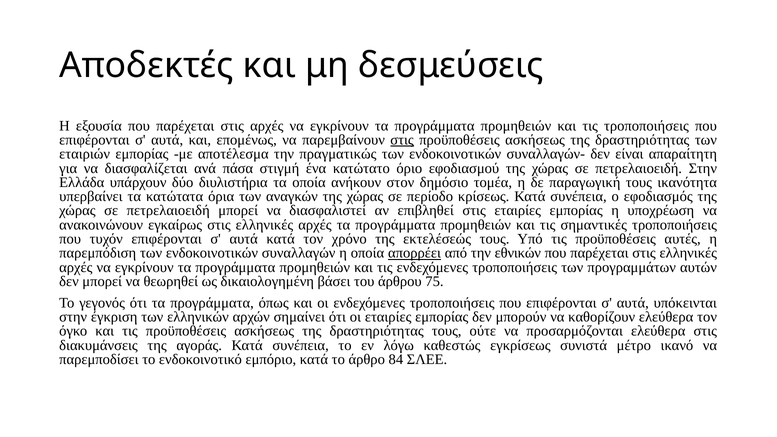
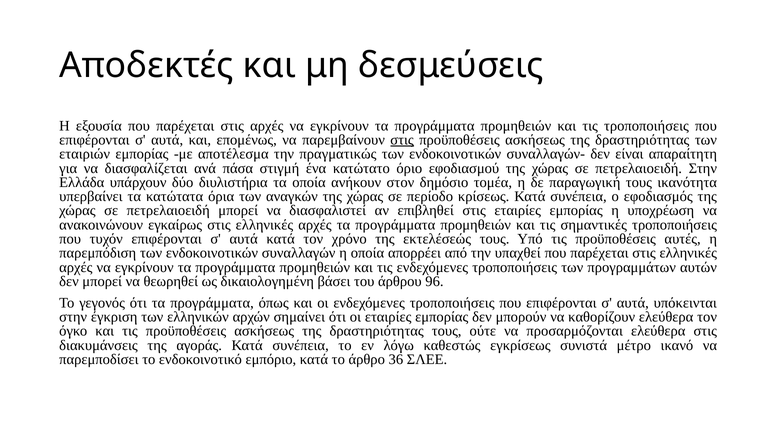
απορρέει underline: present -> none
εθνικών: εθνικών -> υπαχθεί
75: 75 -> 96
84: 84 -> 36
